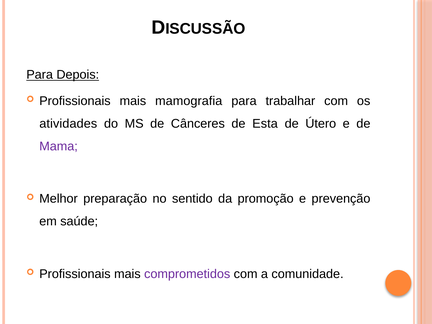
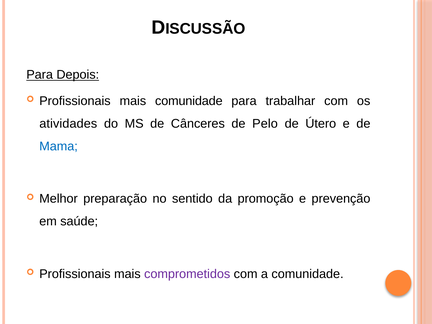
mais mamografia: mamografia -> comunidade
Esta: Esta -> Pelo
Mama colour: purple -> blue
